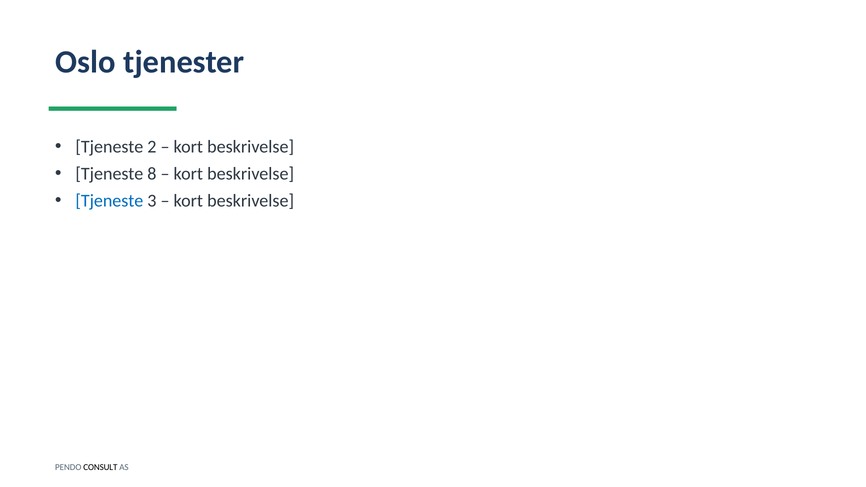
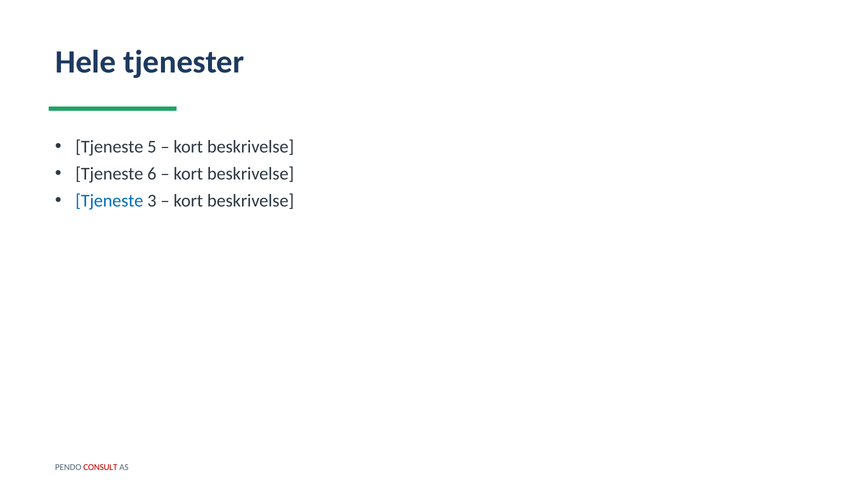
Oslo: Oslo -> Hele
2: 2 -> 5
8: 8 -> 6
CONSULT colour: black -> red
